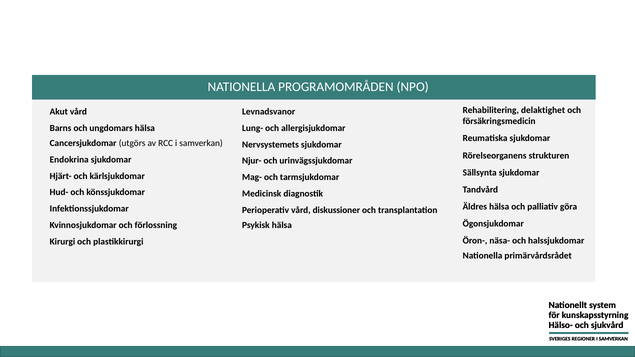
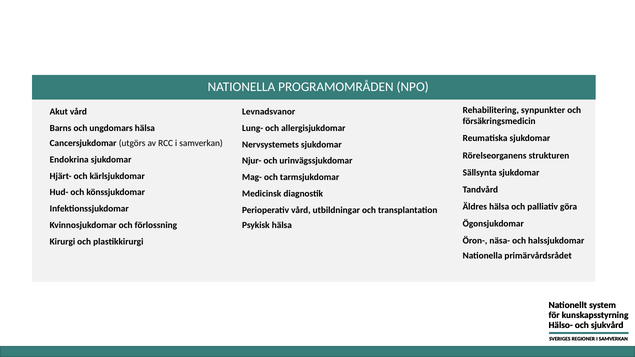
delaktighet: delaktighet -> synpunkter
diskussioner: diskussioner -> utbildningar
